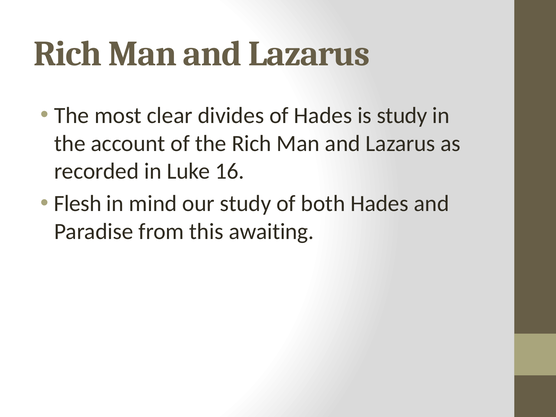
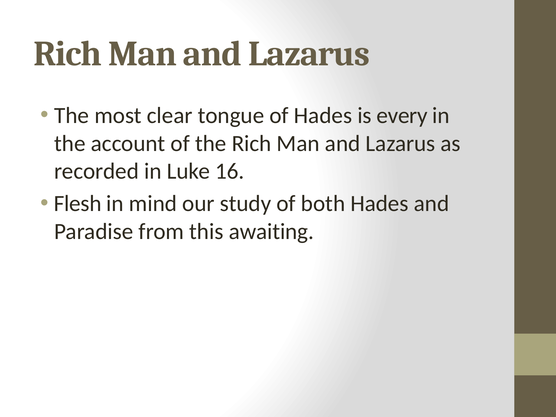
divides: divides -> tongue
is study: study -> every
